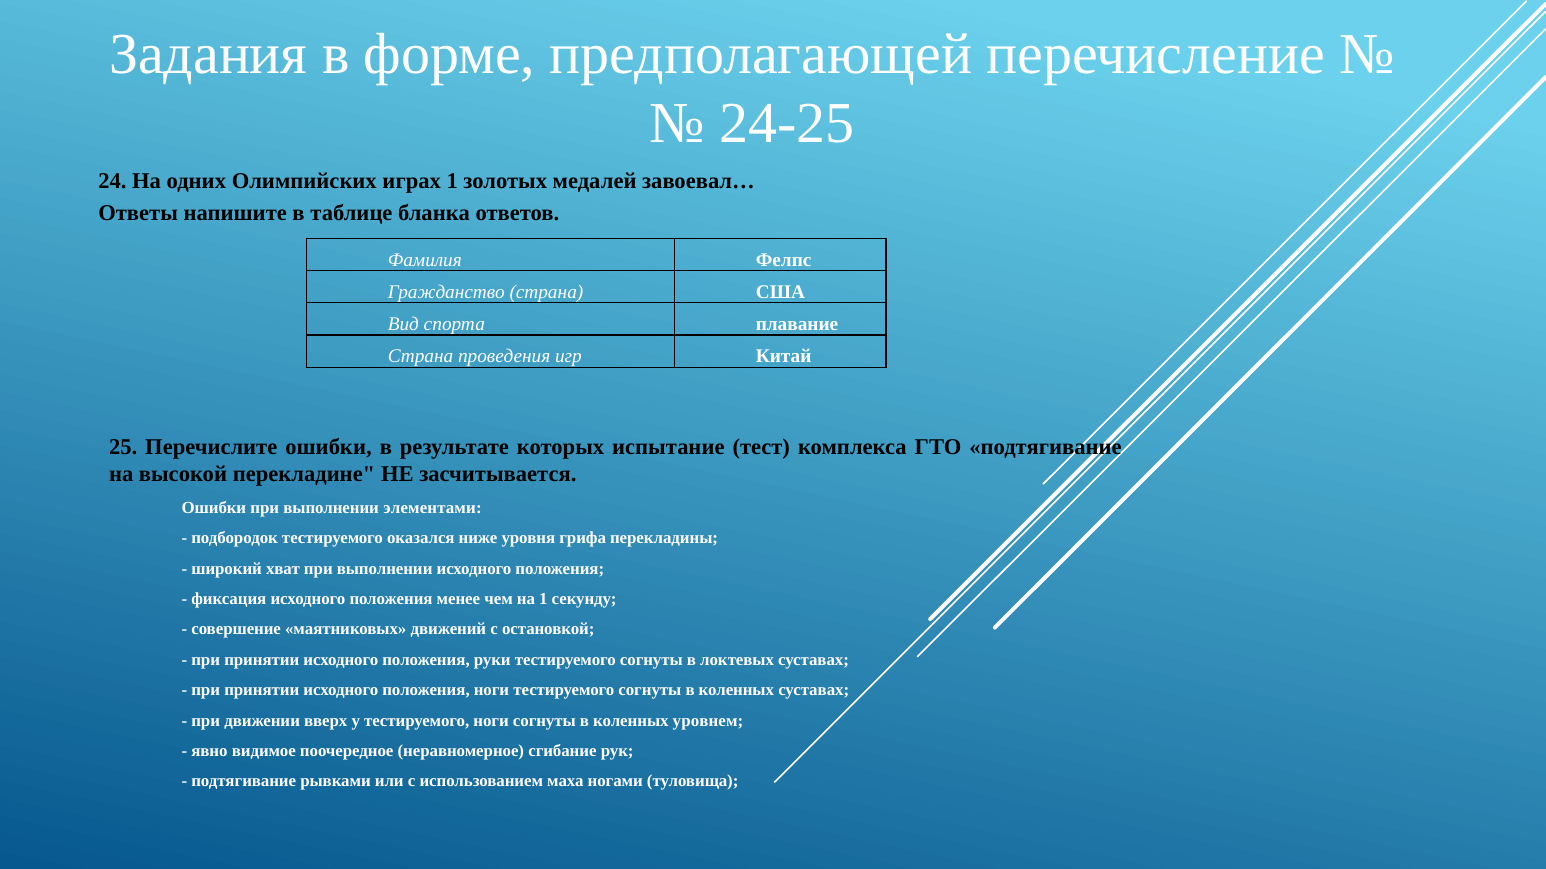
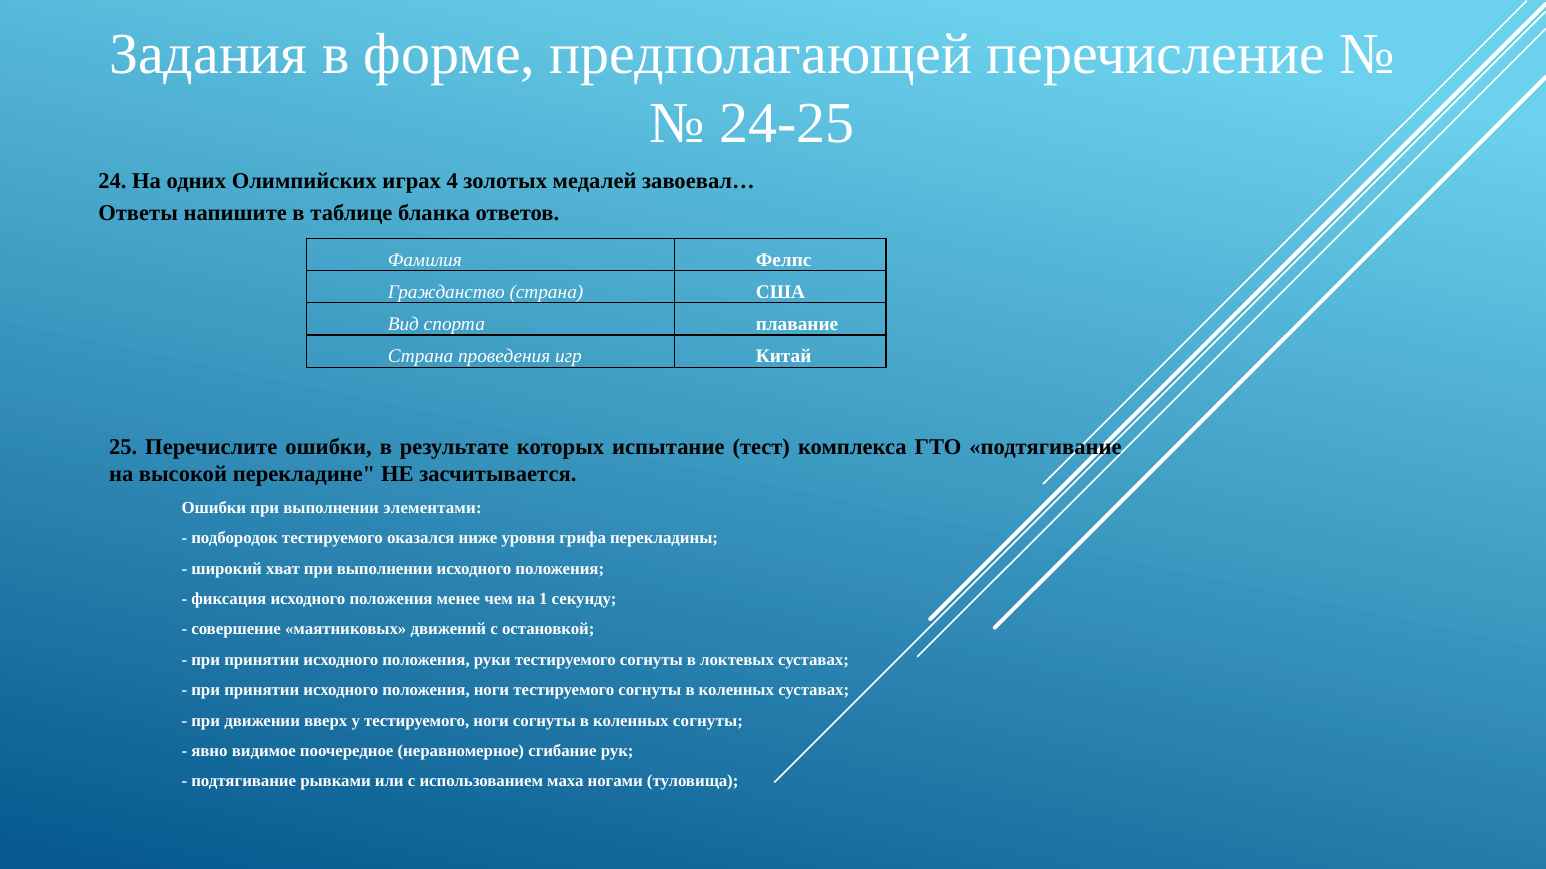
играх 1: 1 -> 4
коленных уровнем: уровнем -> согнуты
